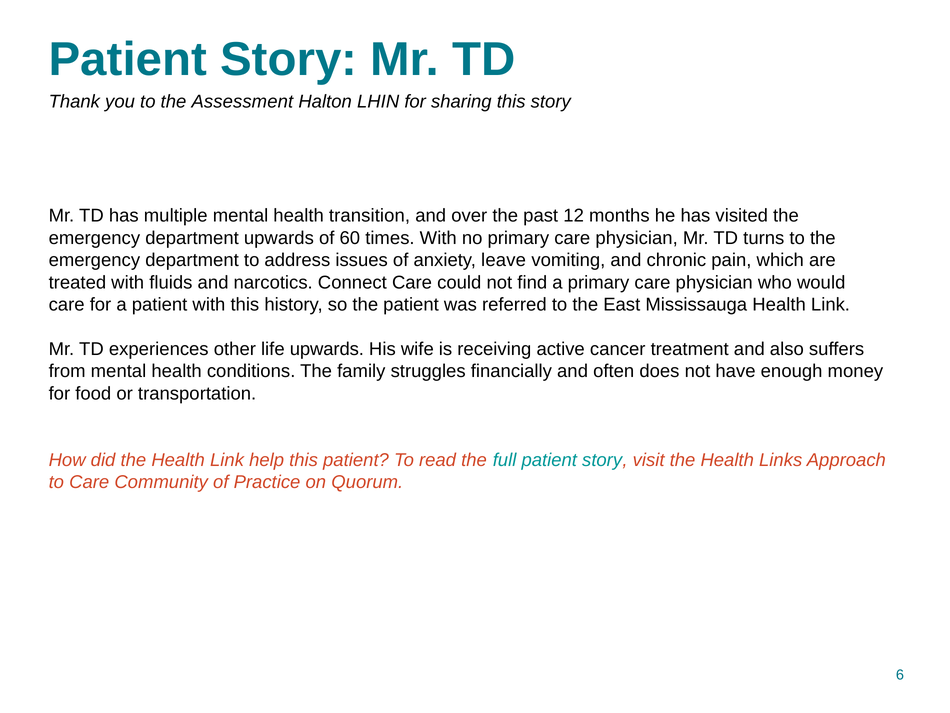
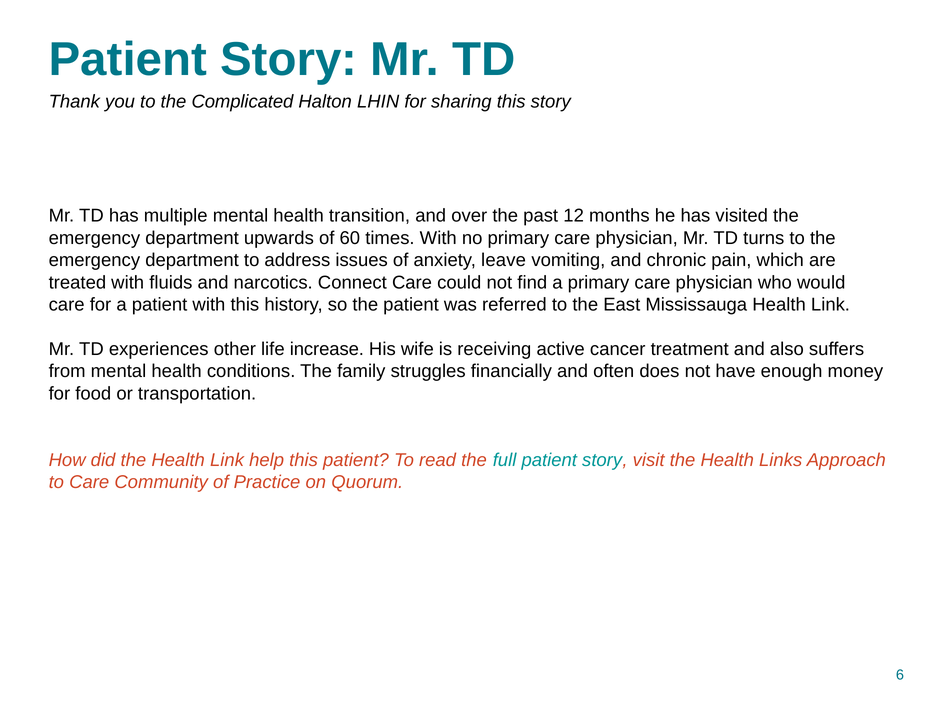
Assessment: Assessment -> Complicated
life upwards: upwards -> increase
